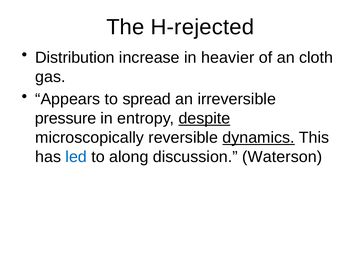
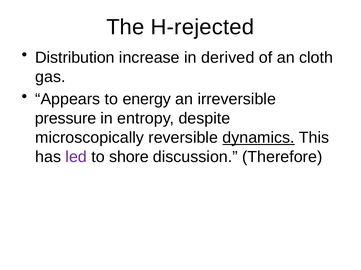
heavier: heavier -> derived
spread: spread -> energy
despite underline: present -> none
led colour: blue -> purple
along: along -> shore
Waterson: Waterson -> Therefore
